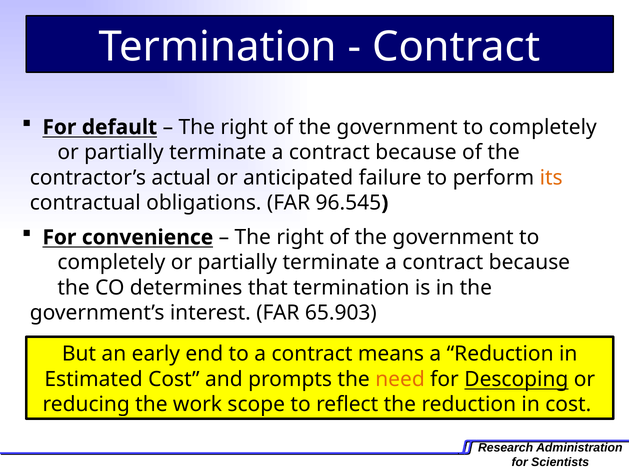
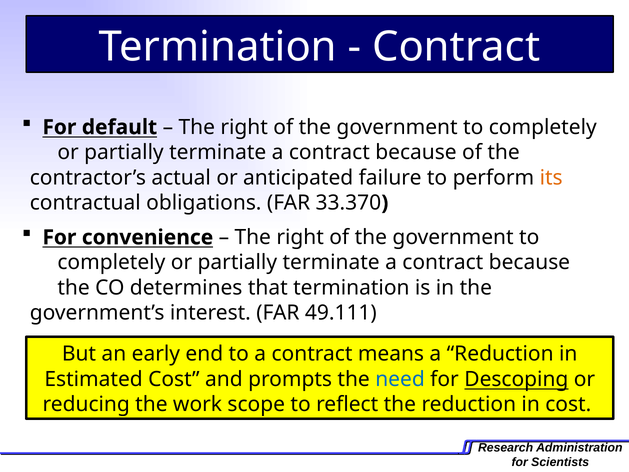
96.545: 96.545 -> 33.370
65.903: 65.903 -> 49.111
need colour: orange -> blue
